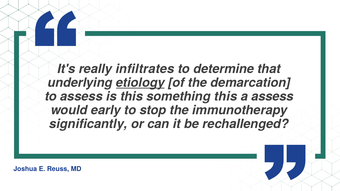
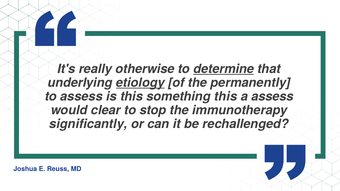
infiltrates: infiltrates -> otherwise
determine underline: none -> present
demarcation: demarcation -> permanently
early: early -> clear
